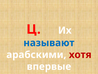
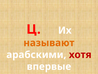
называют colour: blue -> orange
